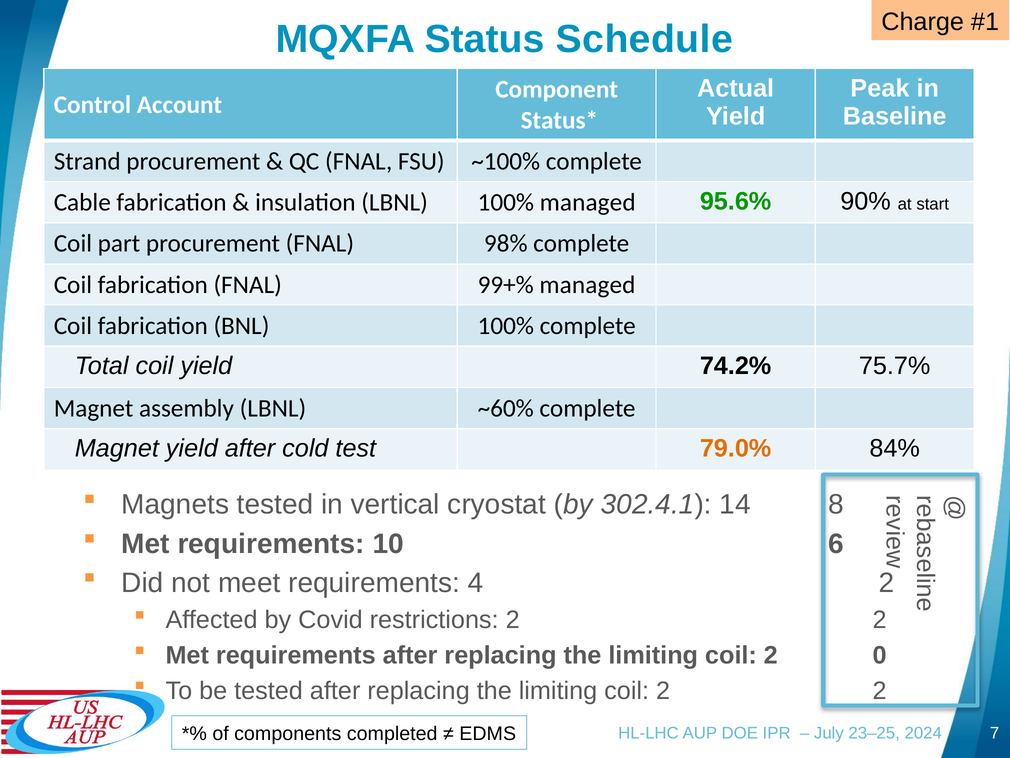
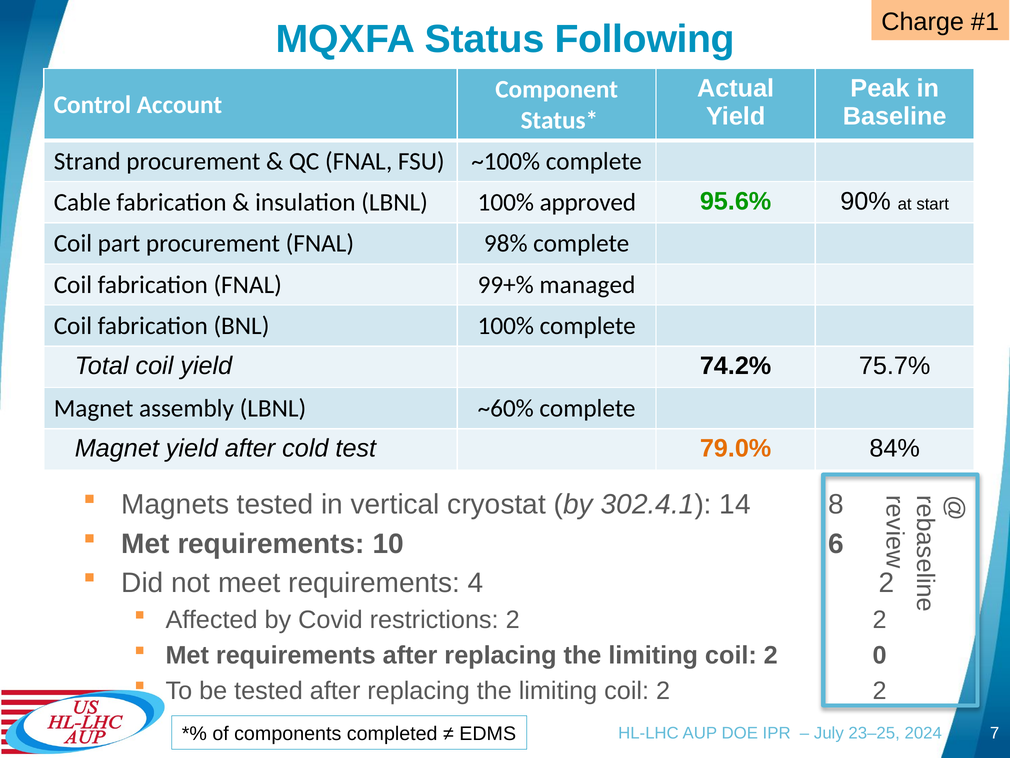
Schedule: Schedule -> Following
100% managed: managed -> approved
